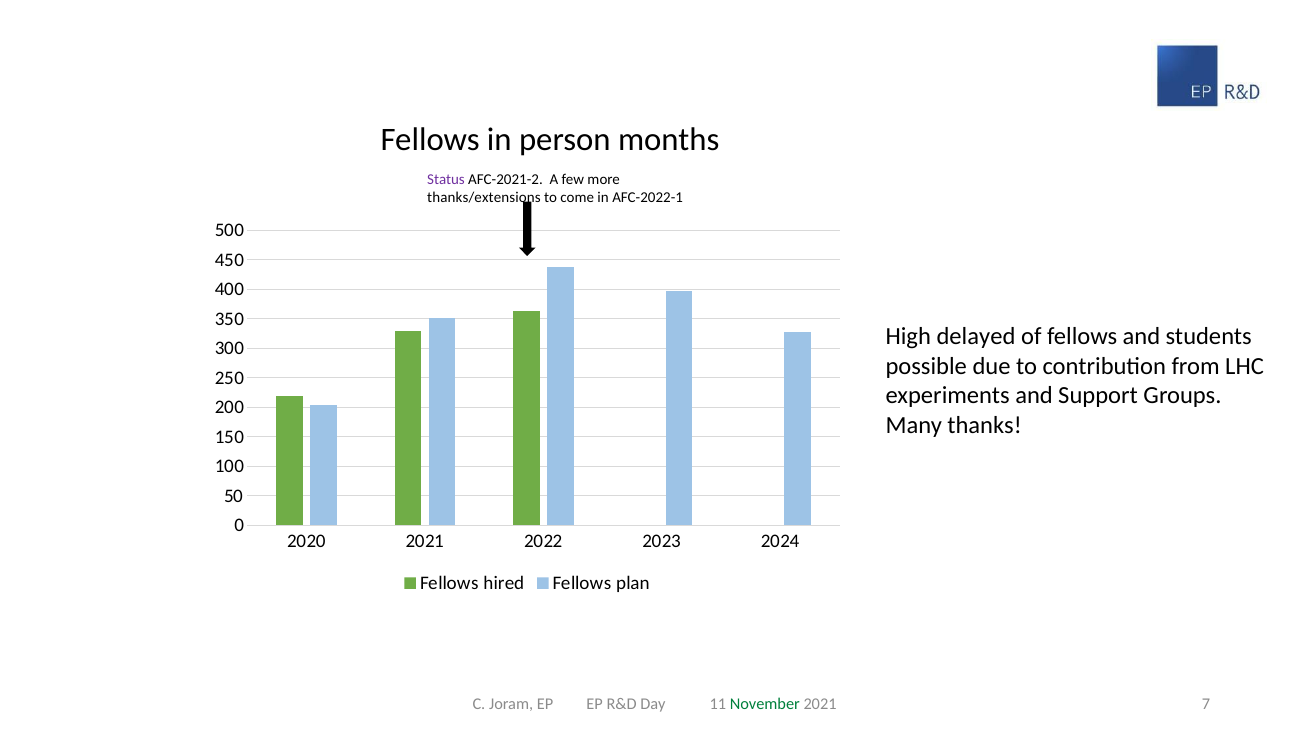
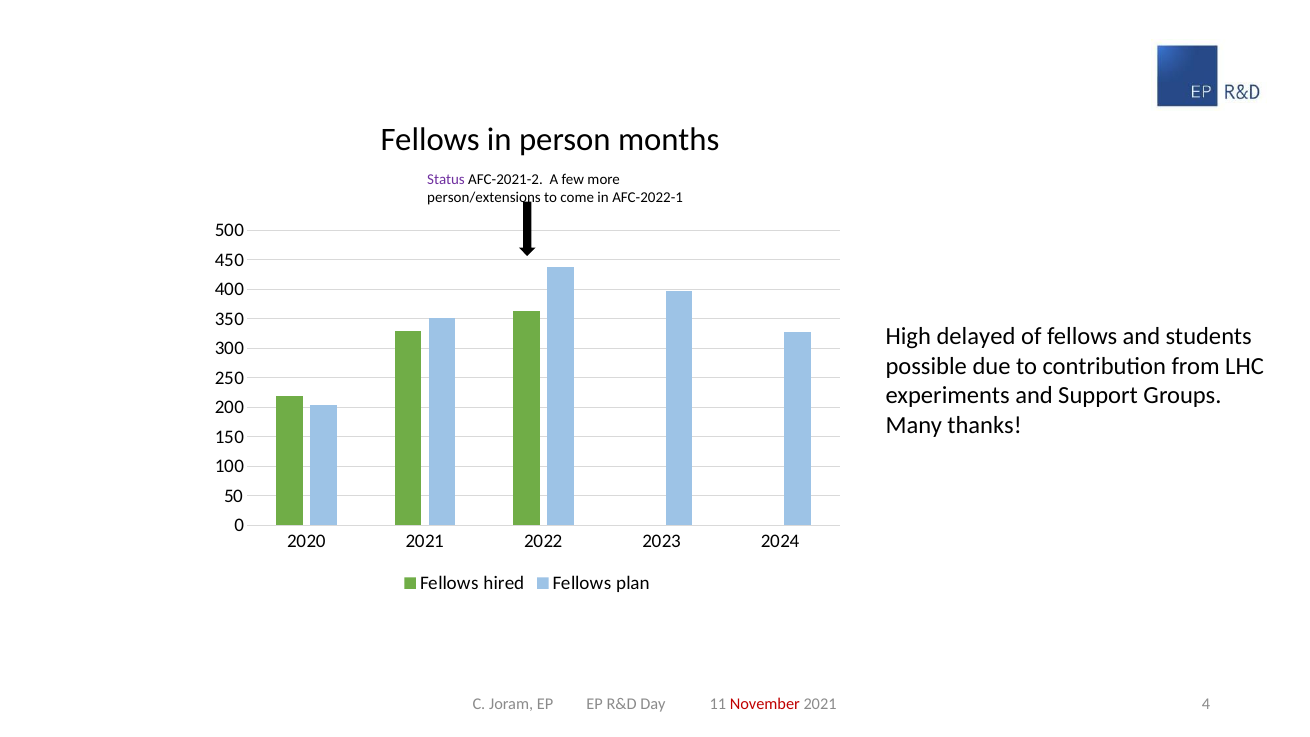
thanks/extensions: thanks/extensions -> person/extensions
November colour: green -> red
7: 7 -> 4
